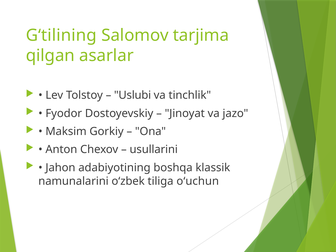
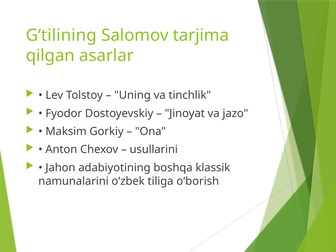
Uslubi: Uslubi -> Uning
o‘uchun: o‘uchun -> o‘borish
